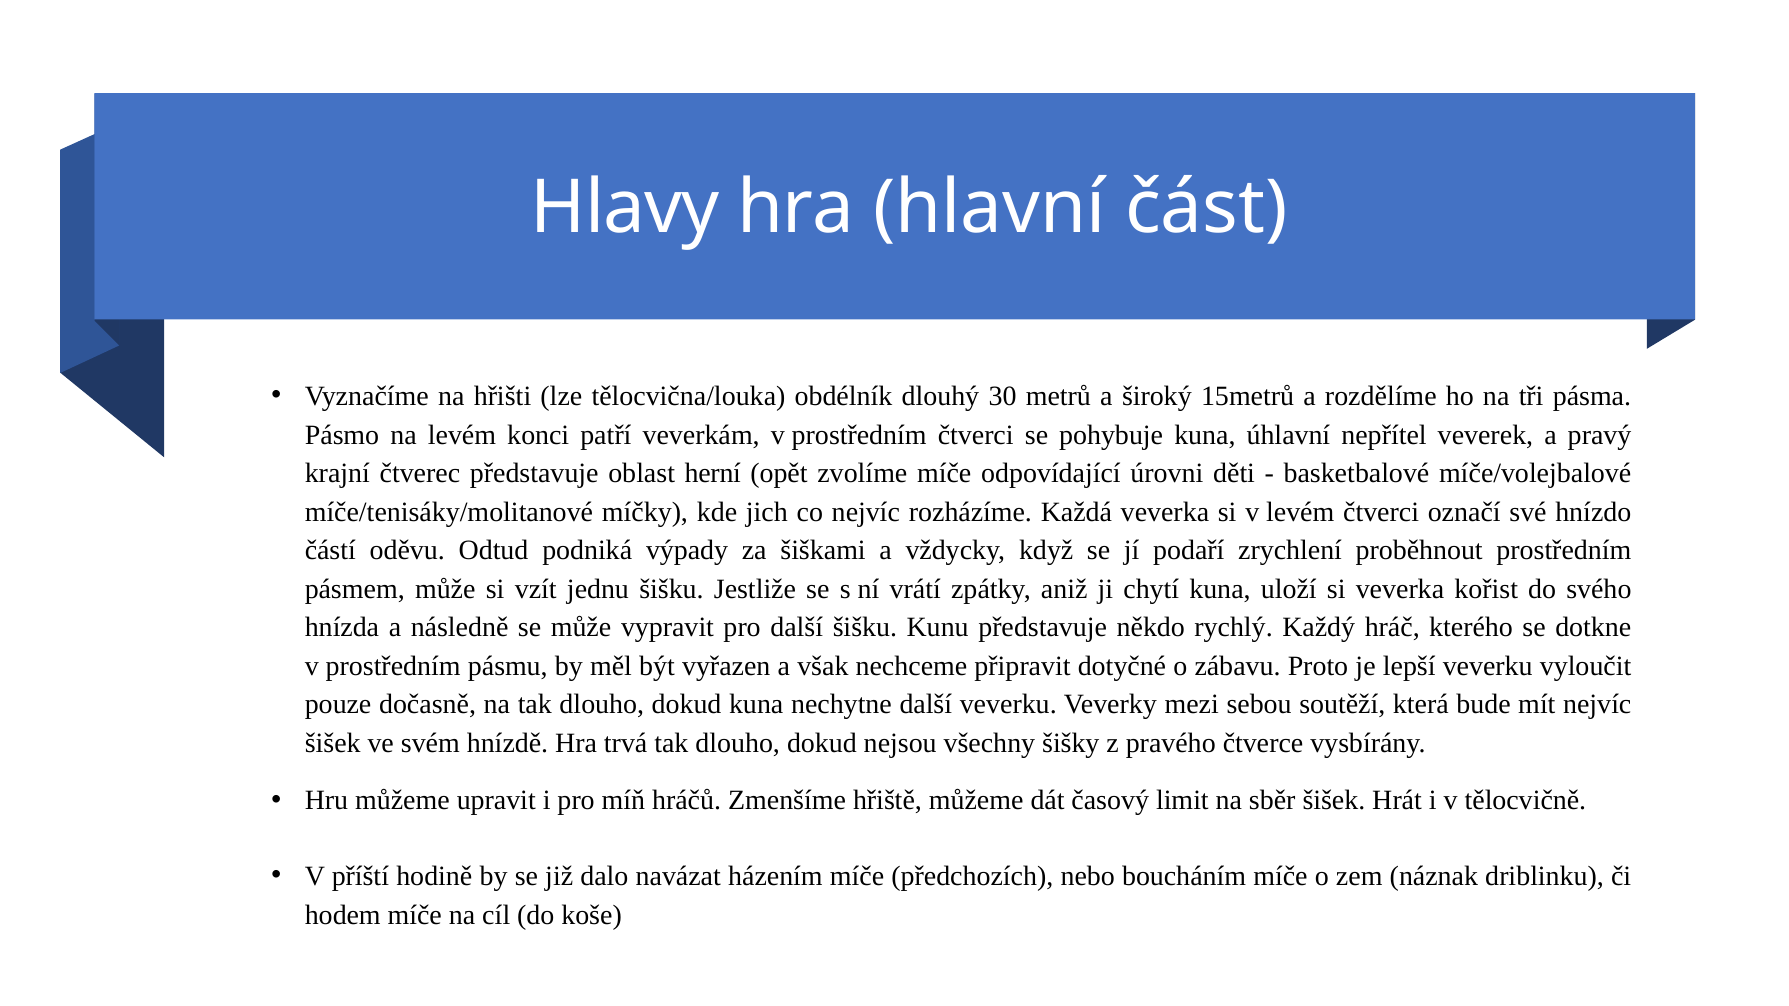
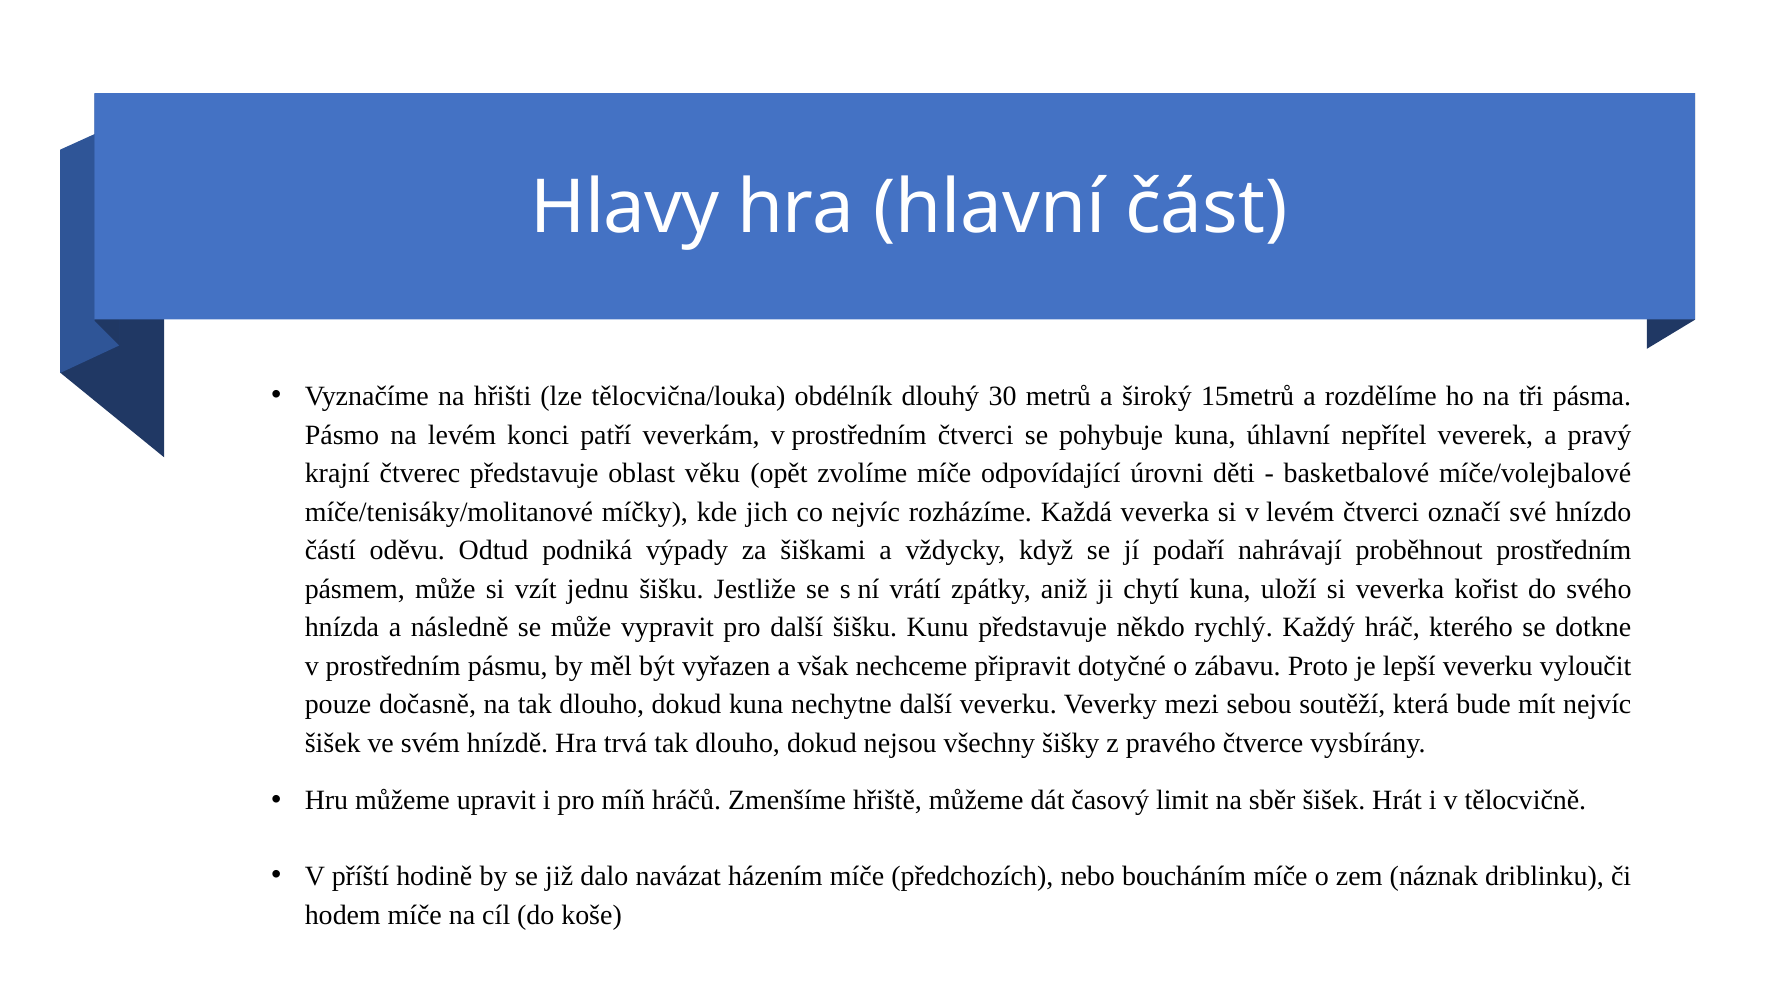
herní: herní -> věku
zrychlení: zrychlení -> nahrávají
